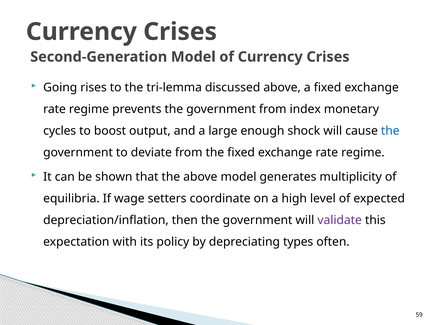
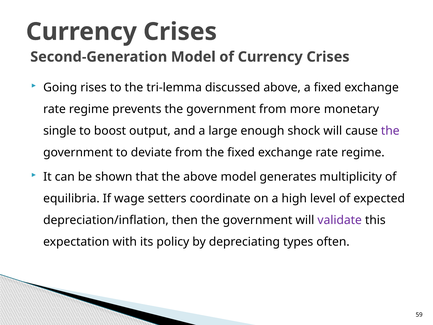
index: index -> more
cycles: cycles -> single
the at (390, 131) colour: blue -> purple
